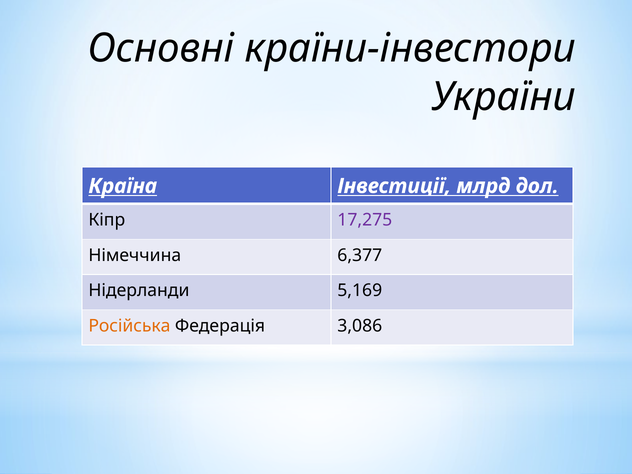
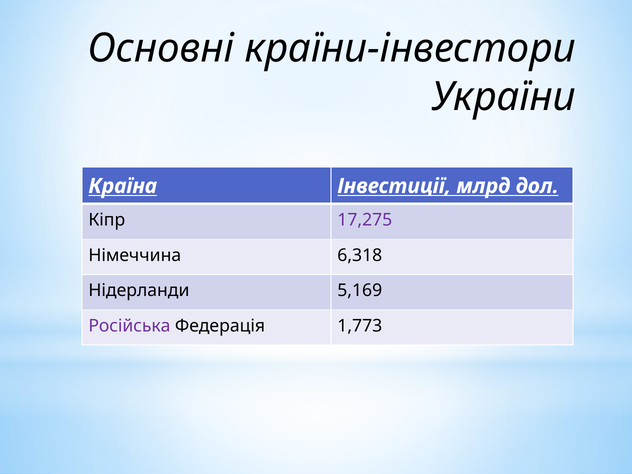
6,377: 6,377 -> 6,318
Російська colour: orange -> purple
3,086: 3,086 -> 1,773
